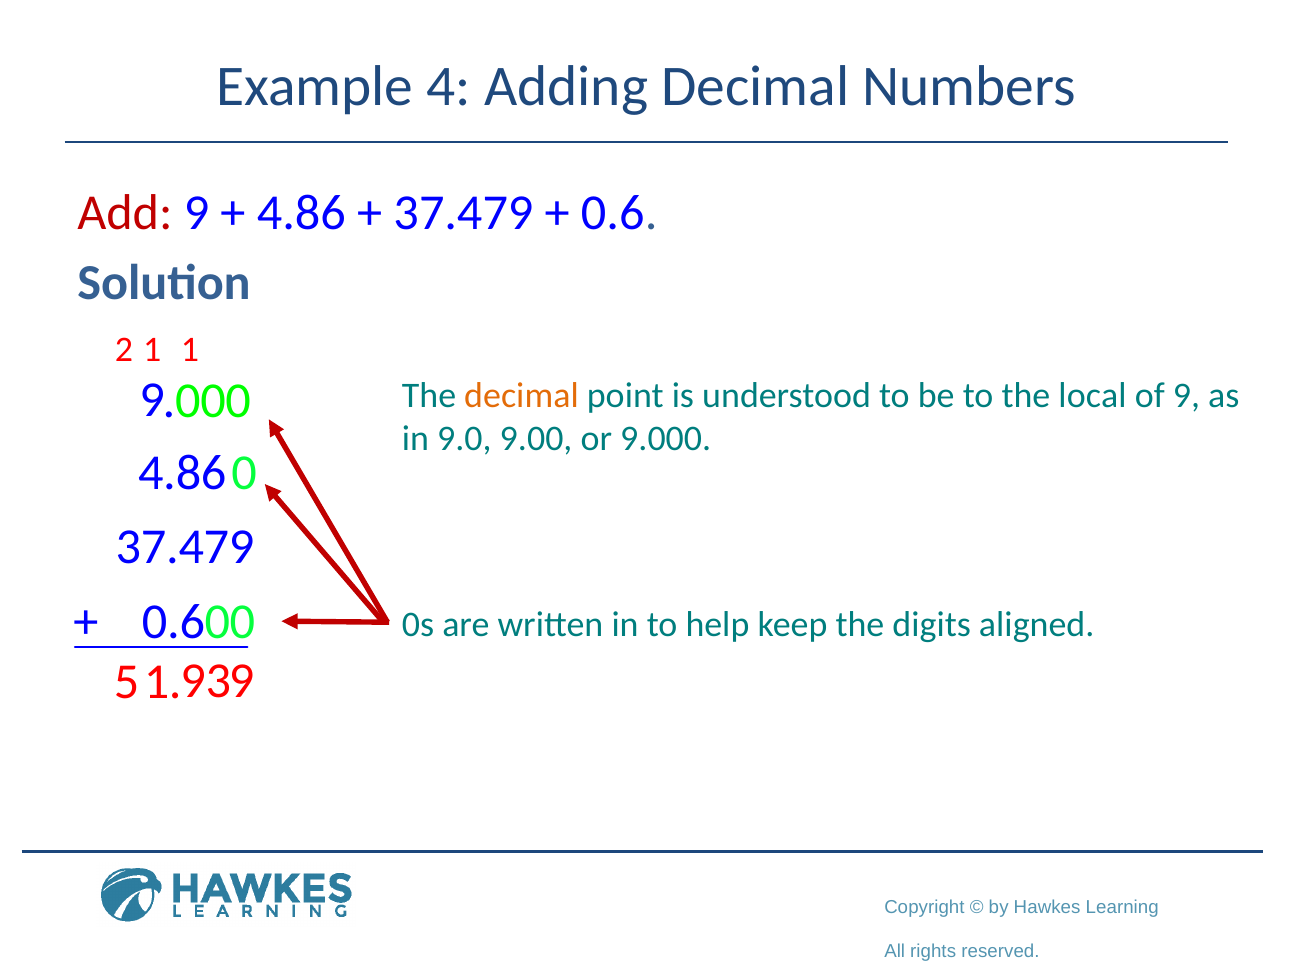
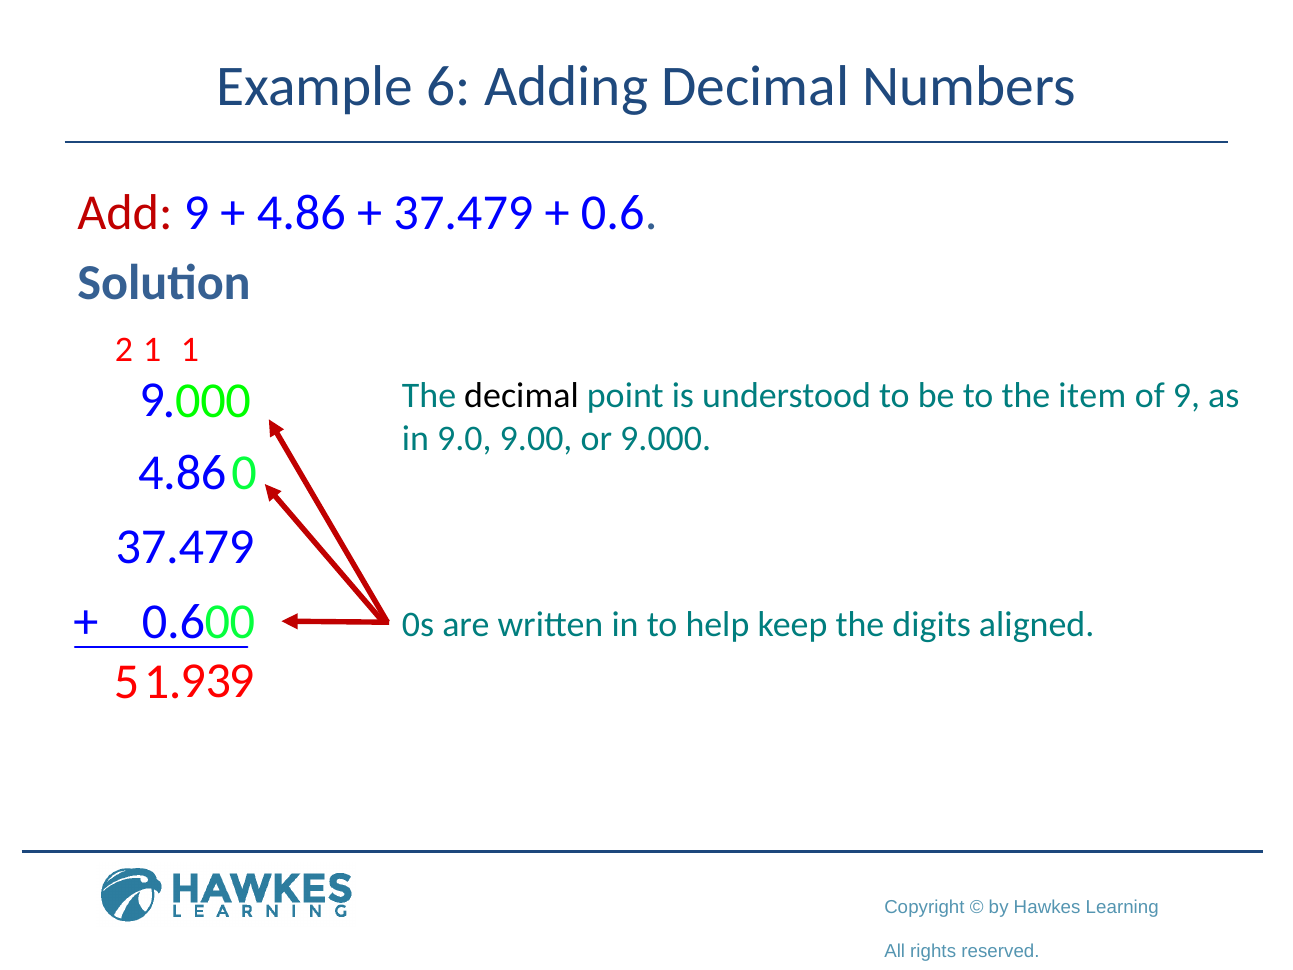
4: 4 -> 6
decimal at (521, 396) colour: orange -> black
local: local -> item
